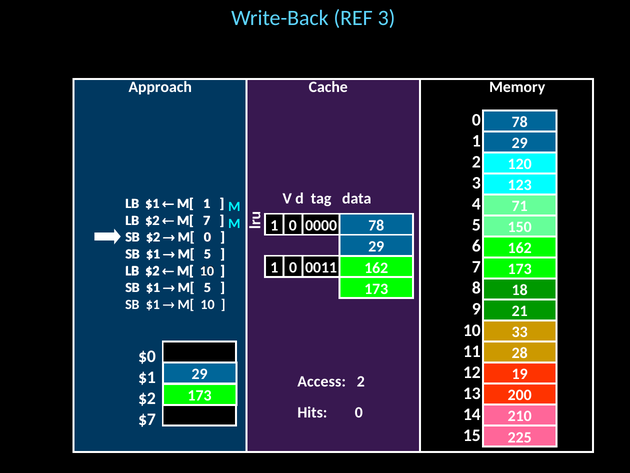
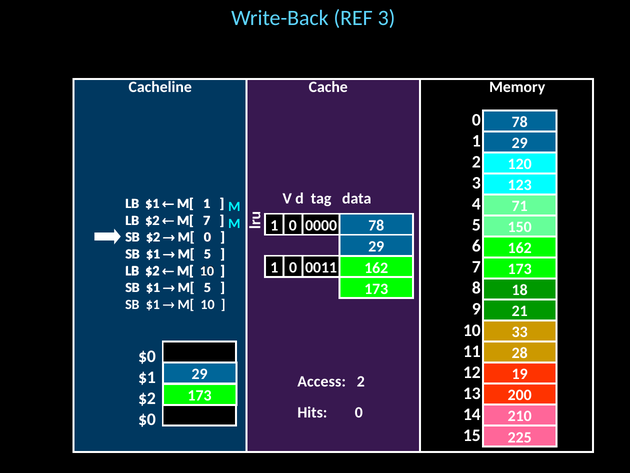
Approach: Approach -> Cacheline
$7 at (147, 419): $7 -> $0
